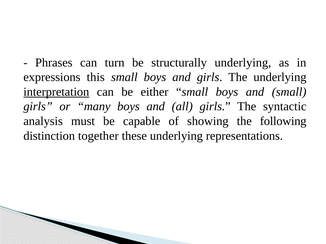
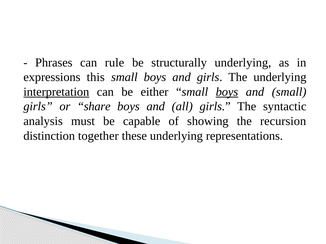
turn: turn -> rule
boys at (227, 92) underline: none -> present
many: many -> share
following: following -> recursion
